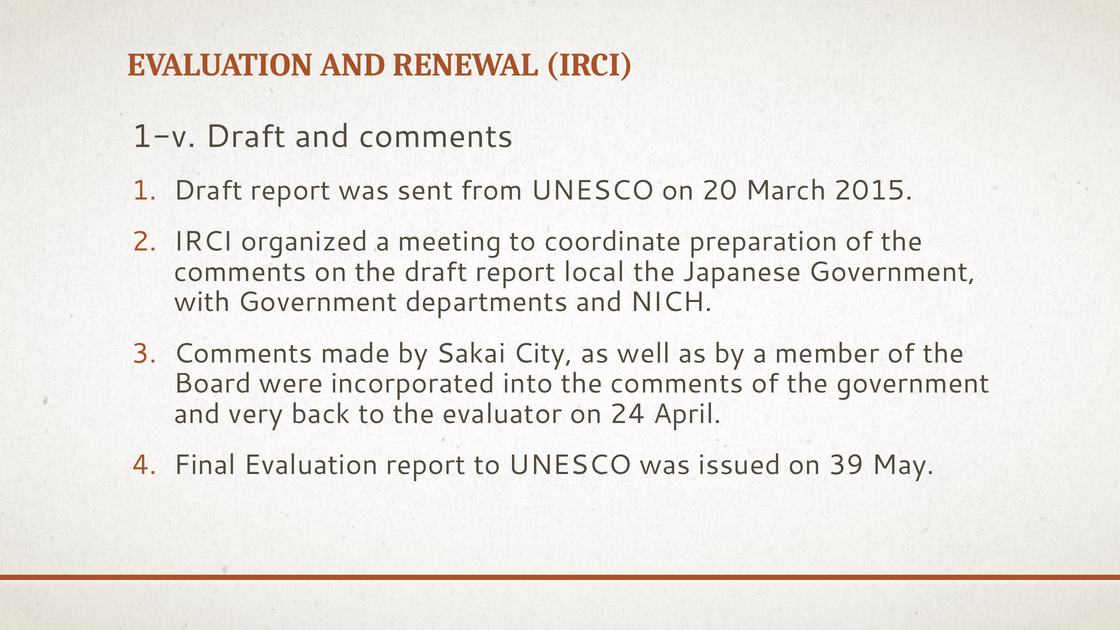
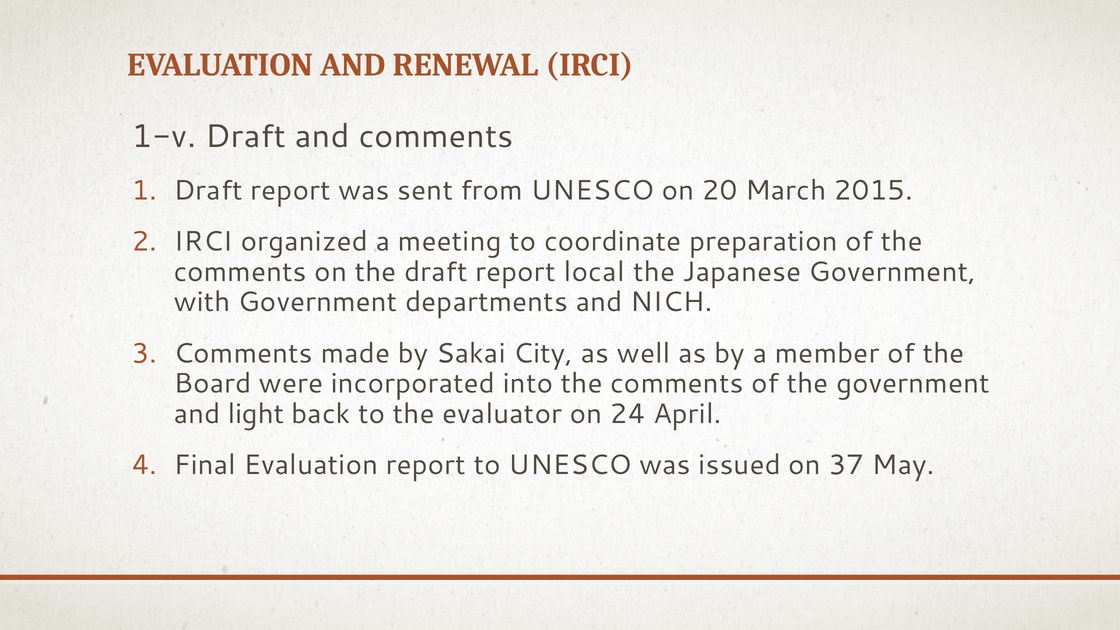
very: very -> light
39: 39 -> 37
